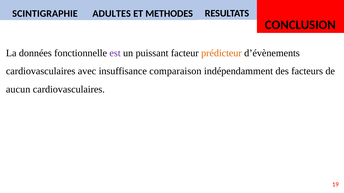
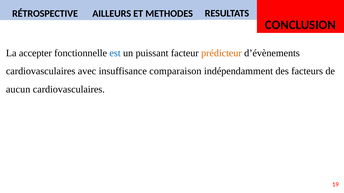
SCINTIGRAPHIE: SCINTIGRAPHIE -> RÉTROSPECTIVE
ADULTES: ADULTES -> AILLEURS
données: données -> accepter
est colour: purple -> blue
